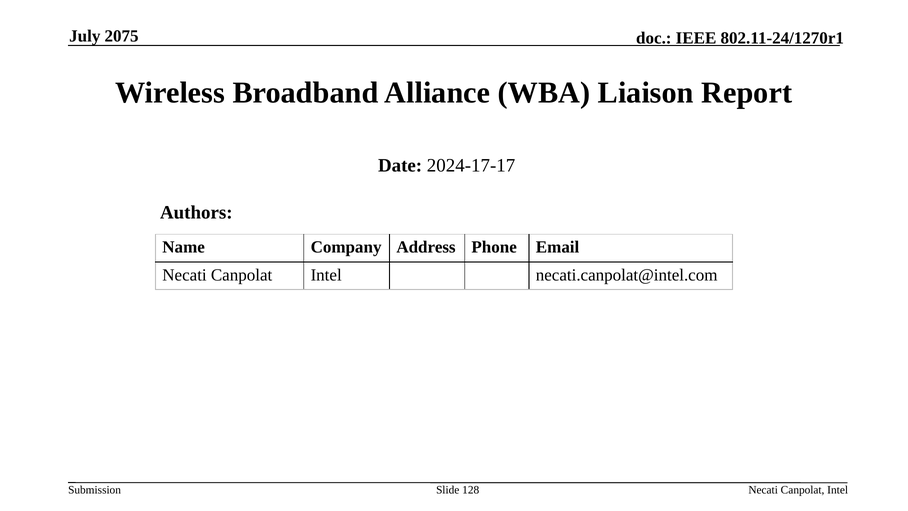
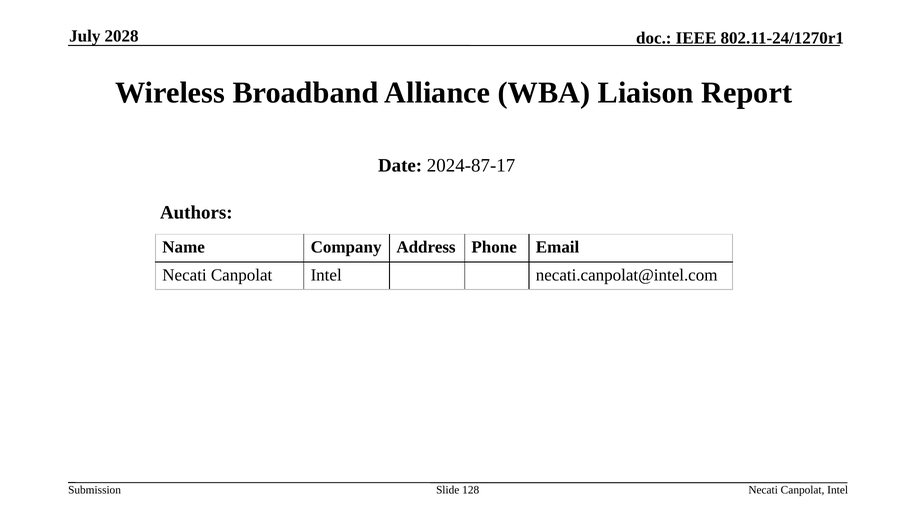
2075: 2075 -> 2028
2024-17-17: 2024-17-17 -> 2024-87-17
